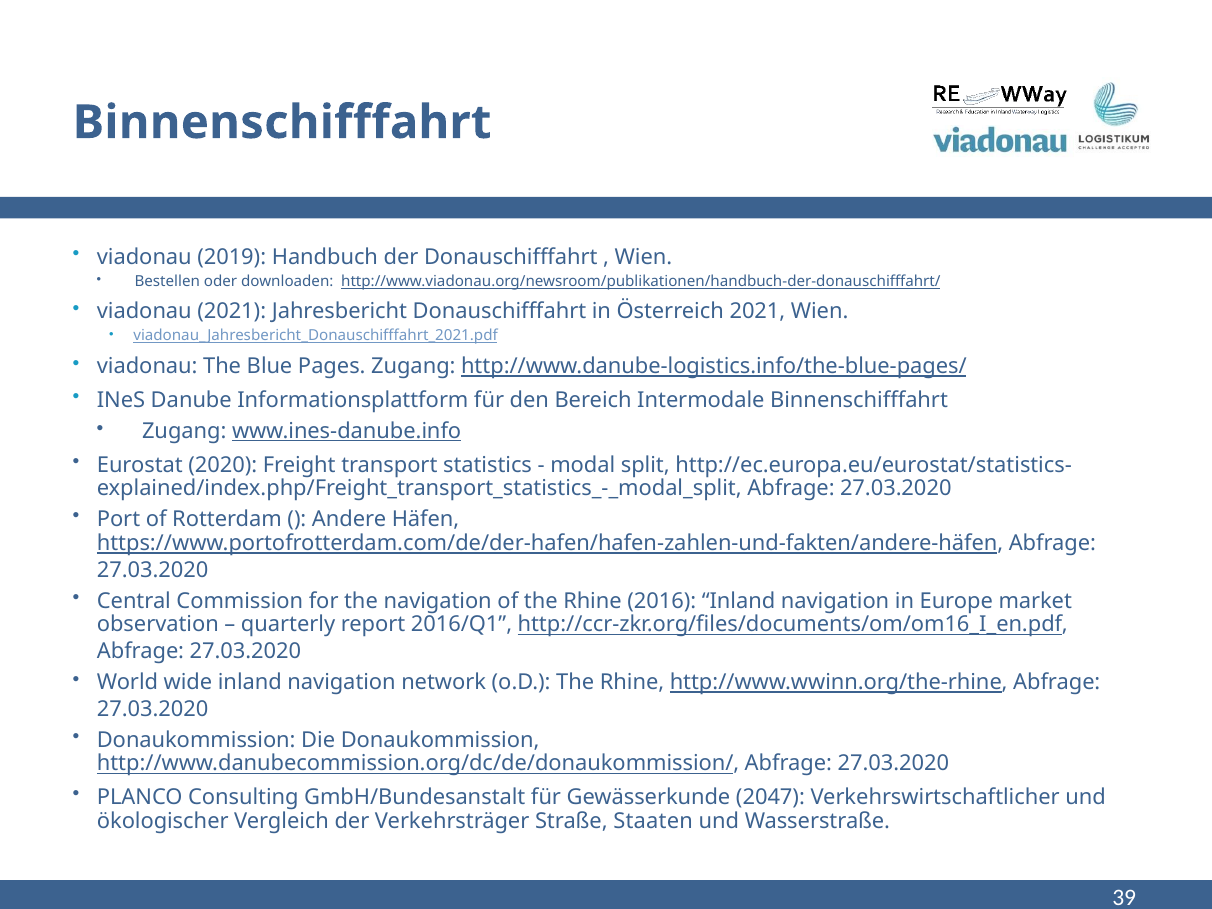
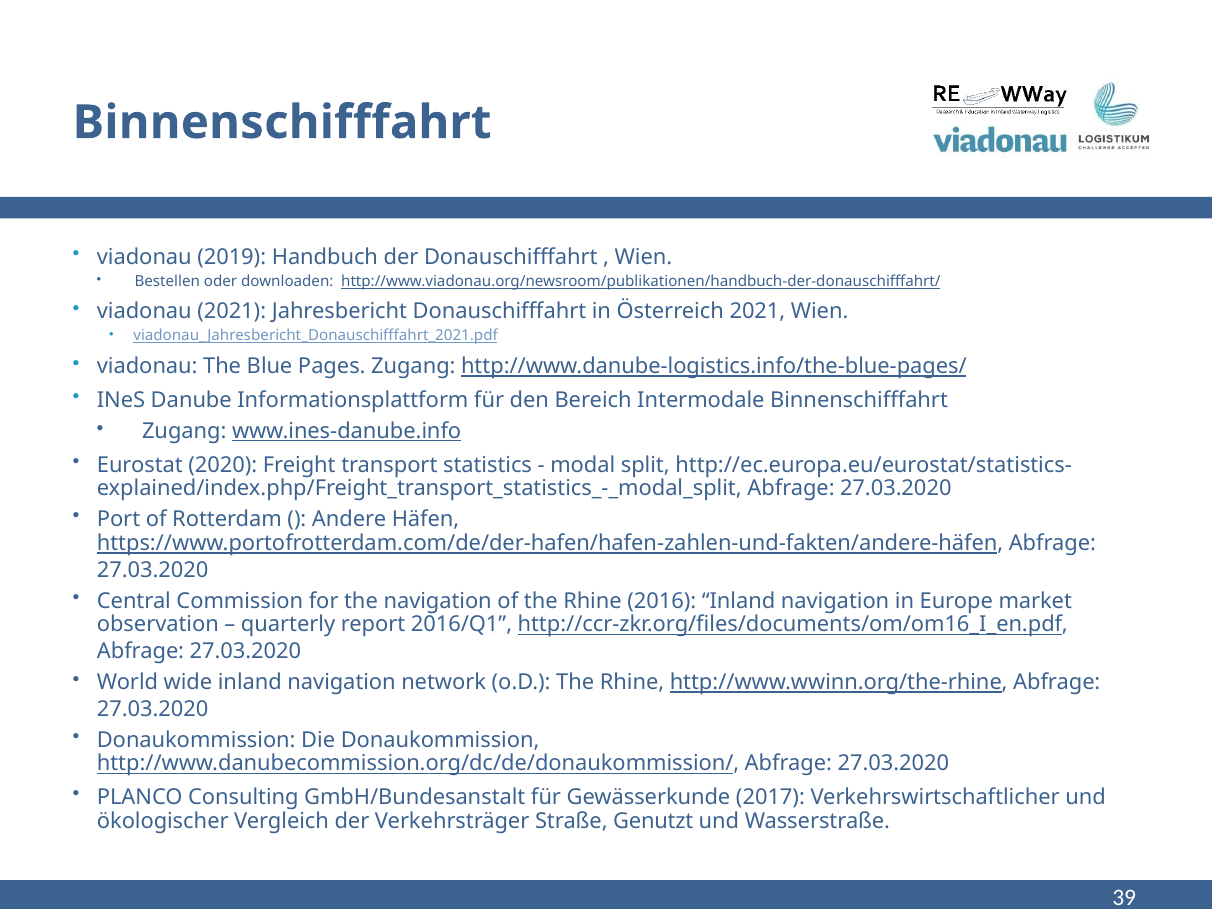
2047: 2047 -> 2017
Staaten: Staaten -> Genutzt
